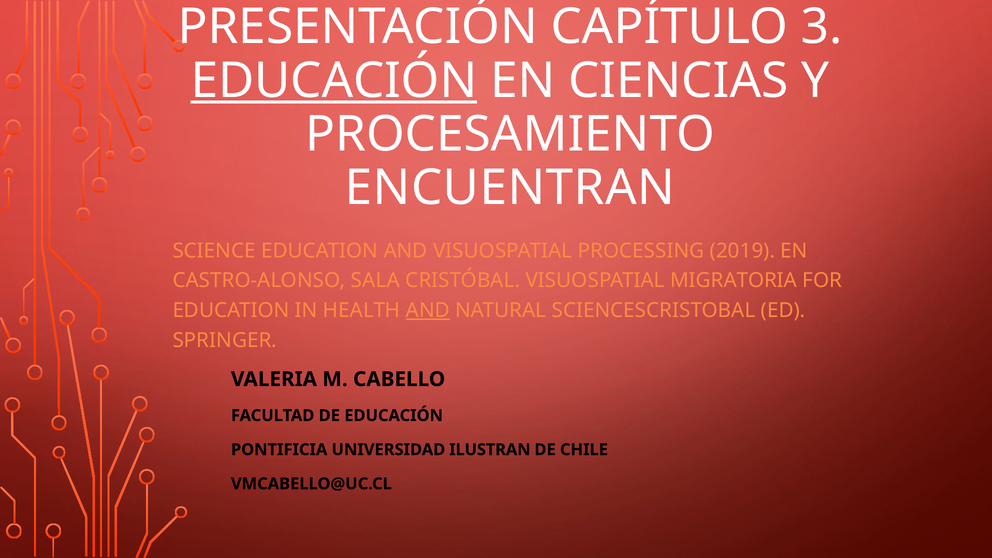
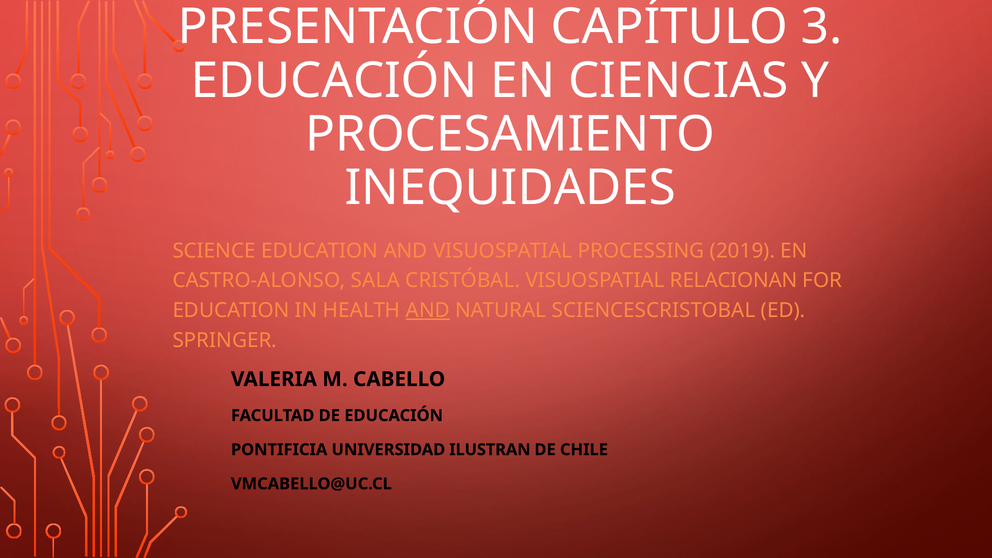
EDUCACIÓN at (334, 81) underline: present -> none
ENCUENTRAN: ENCUENTRAN -> INEQUIDADES
MIGRATORIA: MIGRATORIA -> RELACIONAN
